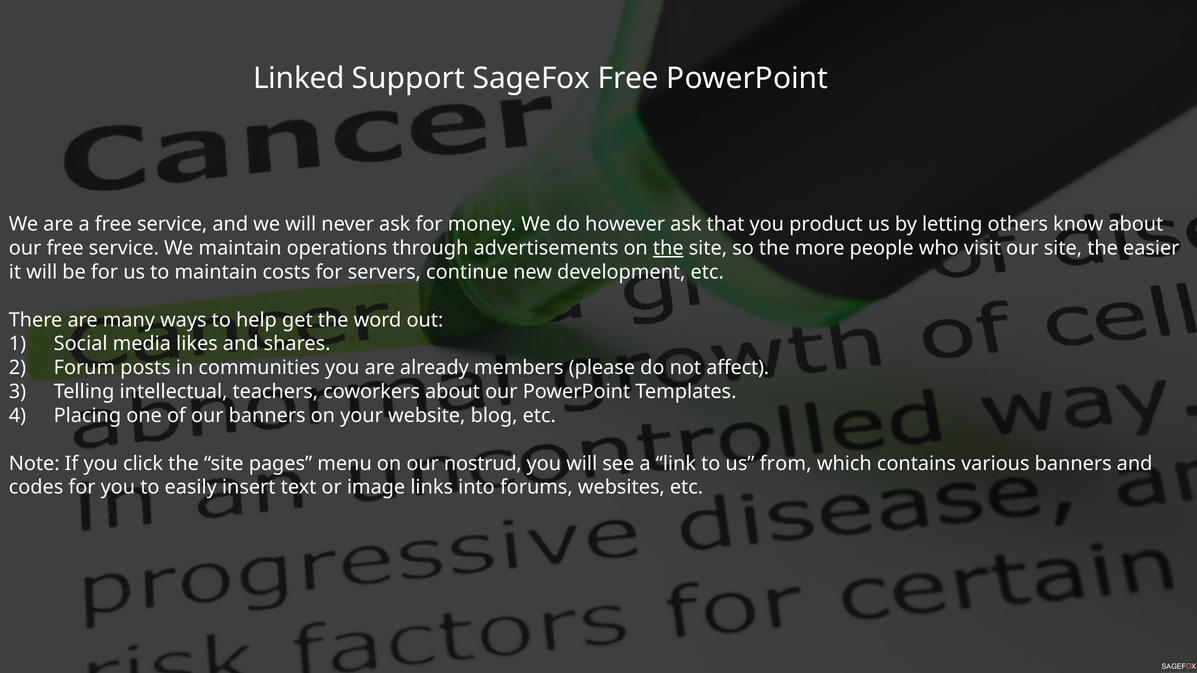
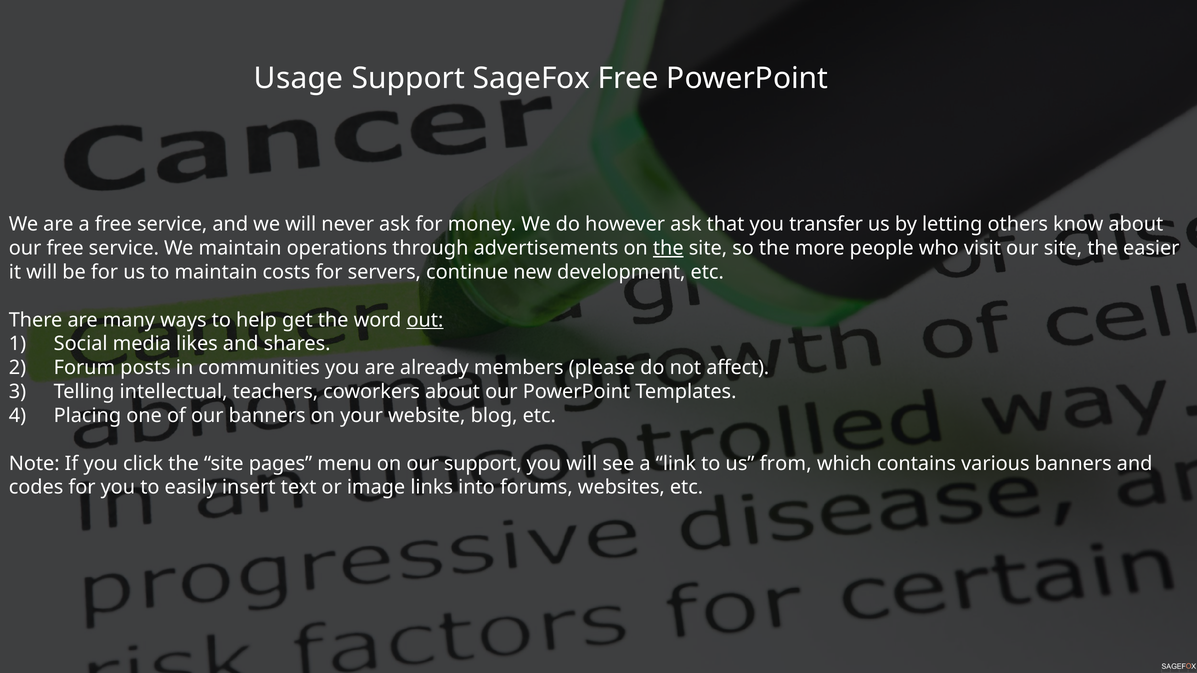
Linked: Linked -> Usage
product: product -> transfer
out underline: none -> present
our nostrud: nostrud -> support
